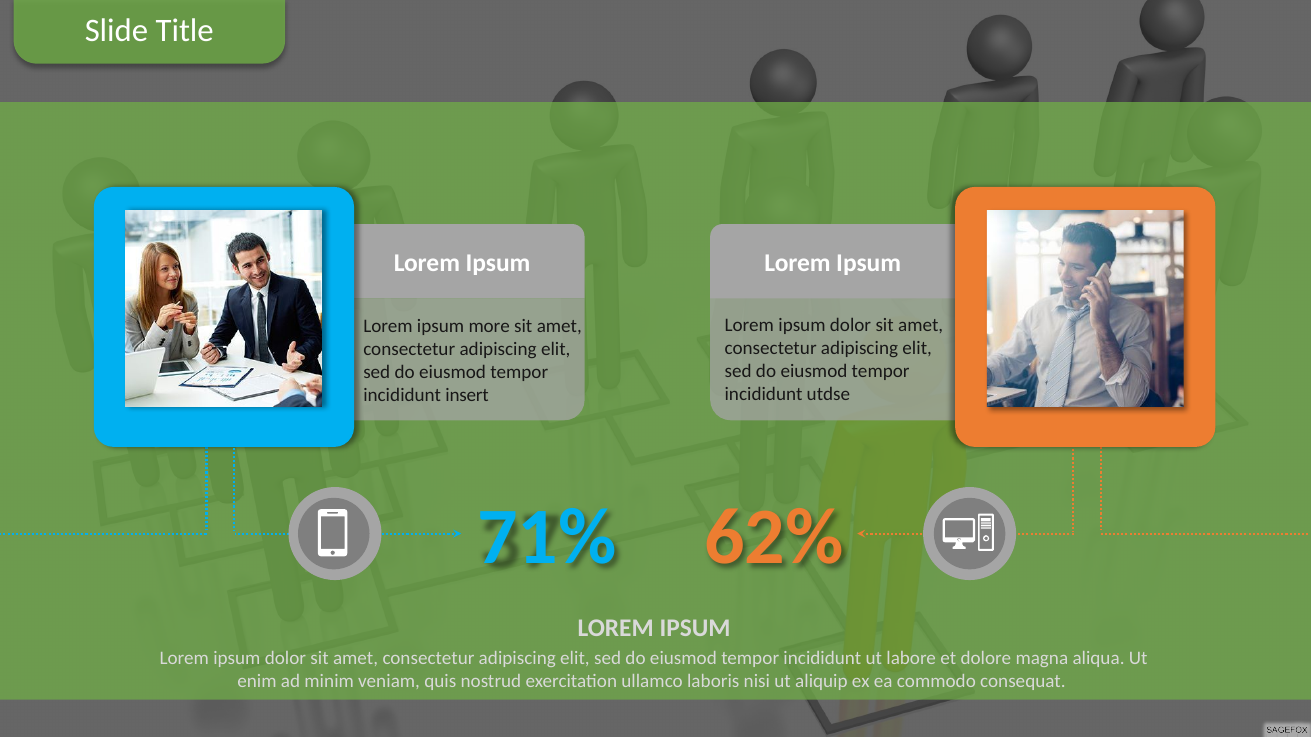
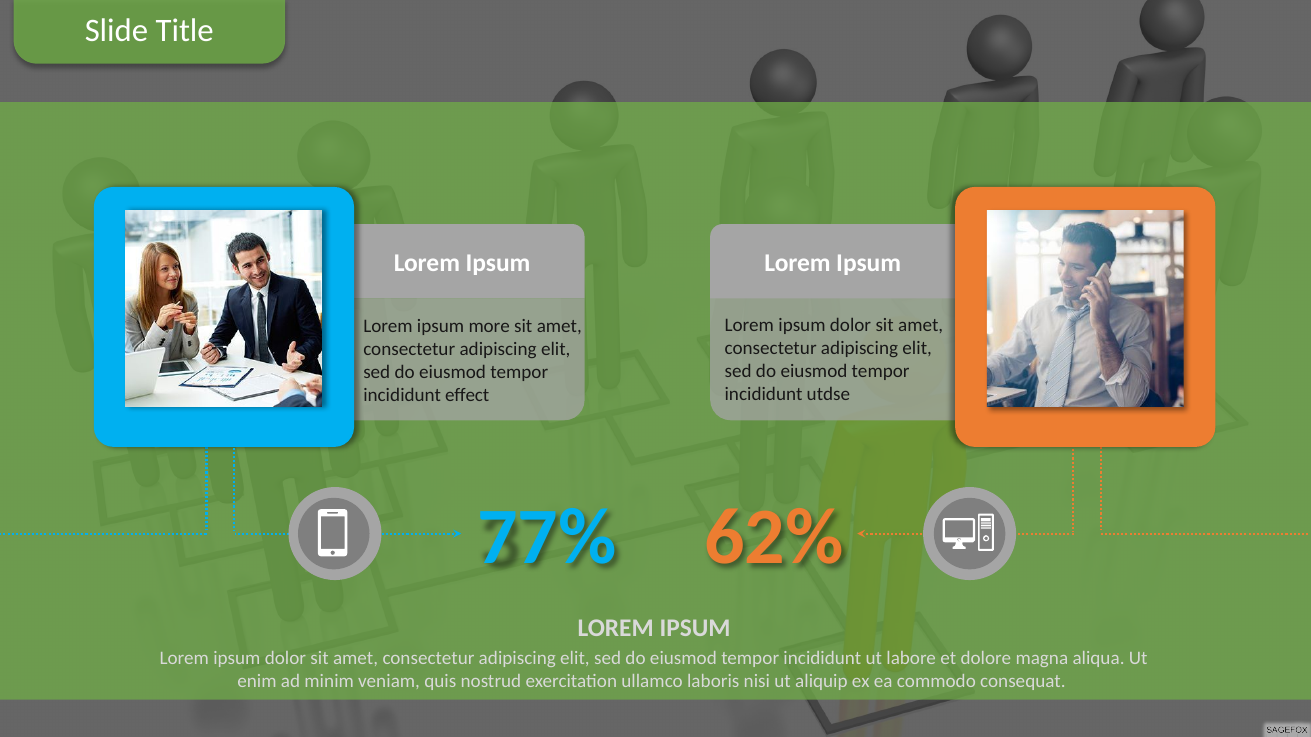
insert: insert -> effect
71%: 71% -> 77%
